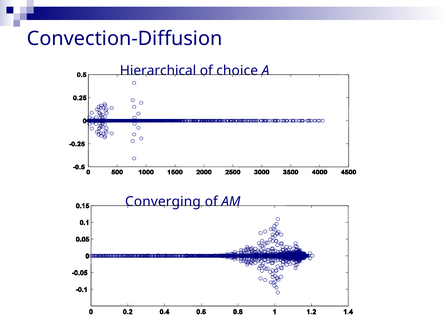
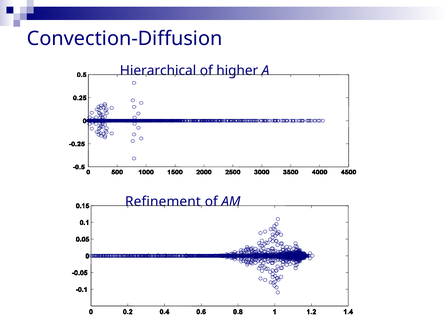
choice: choice -> higher
Converging: Converging -> Refinement
